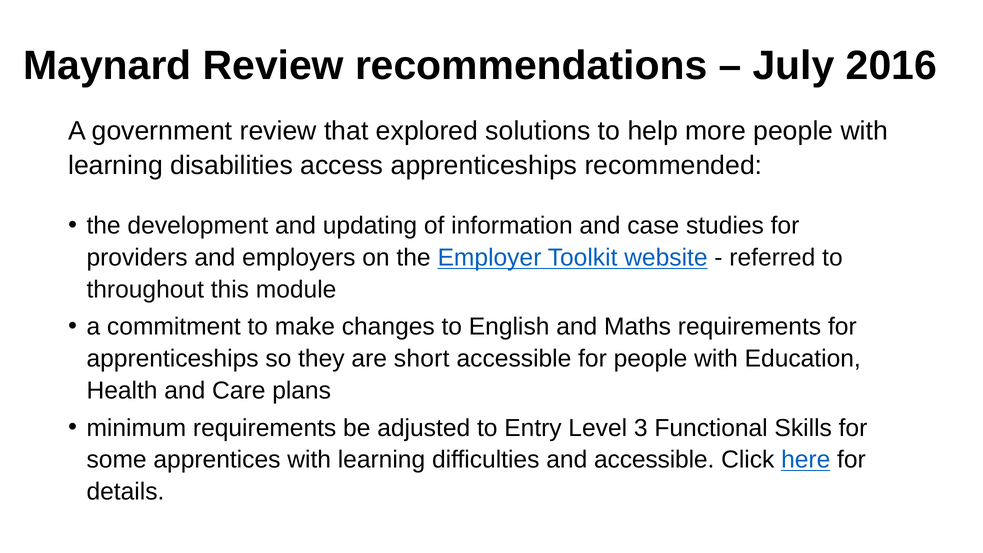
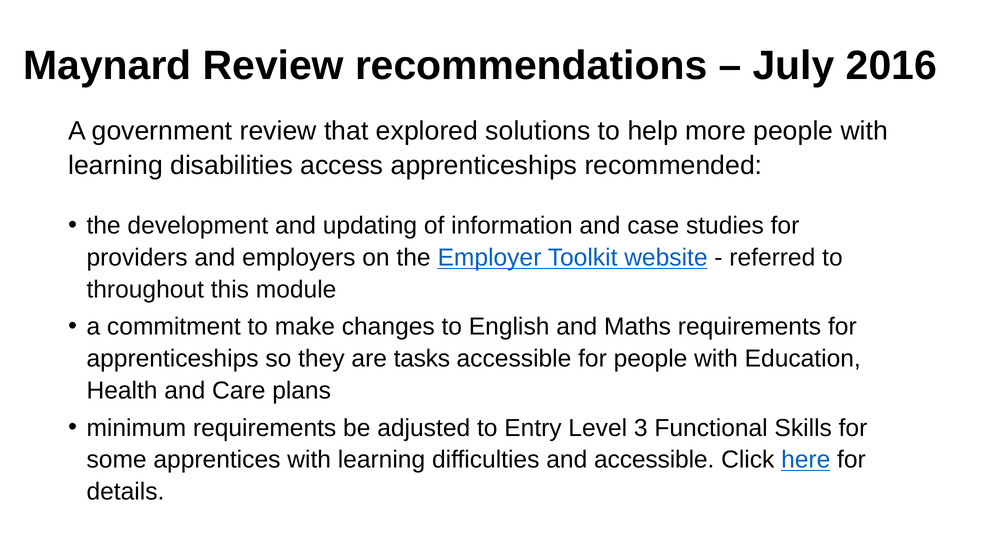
short: short -> tasks
